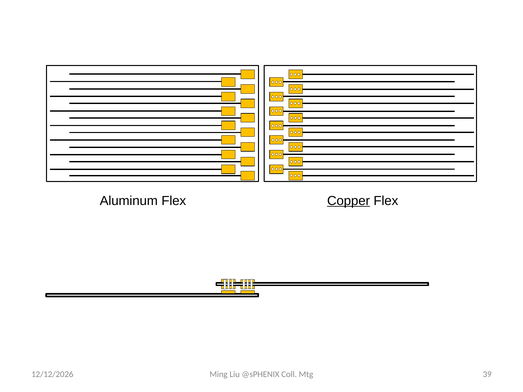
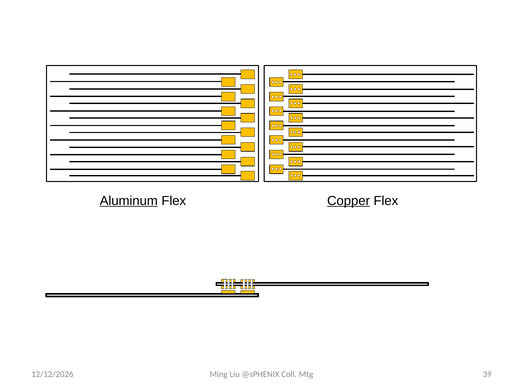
Aluminum underline: none -> present
